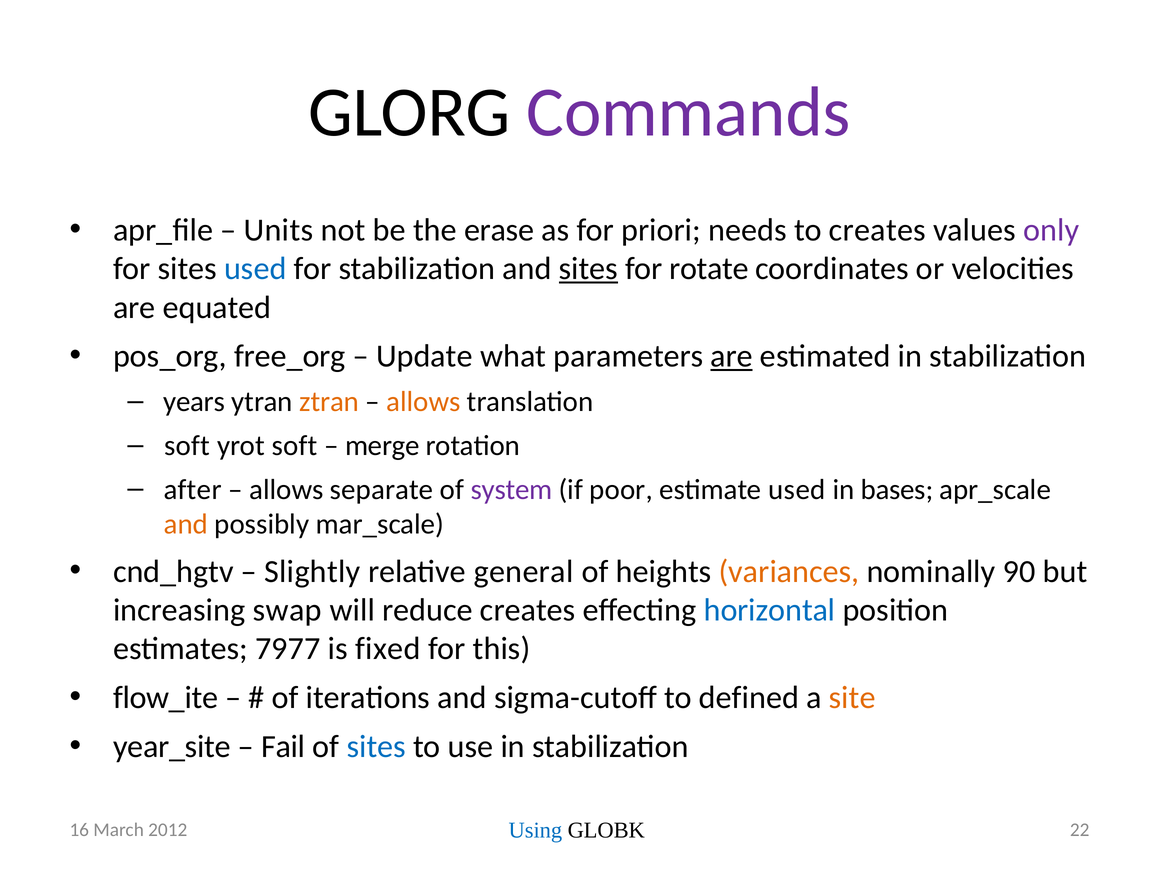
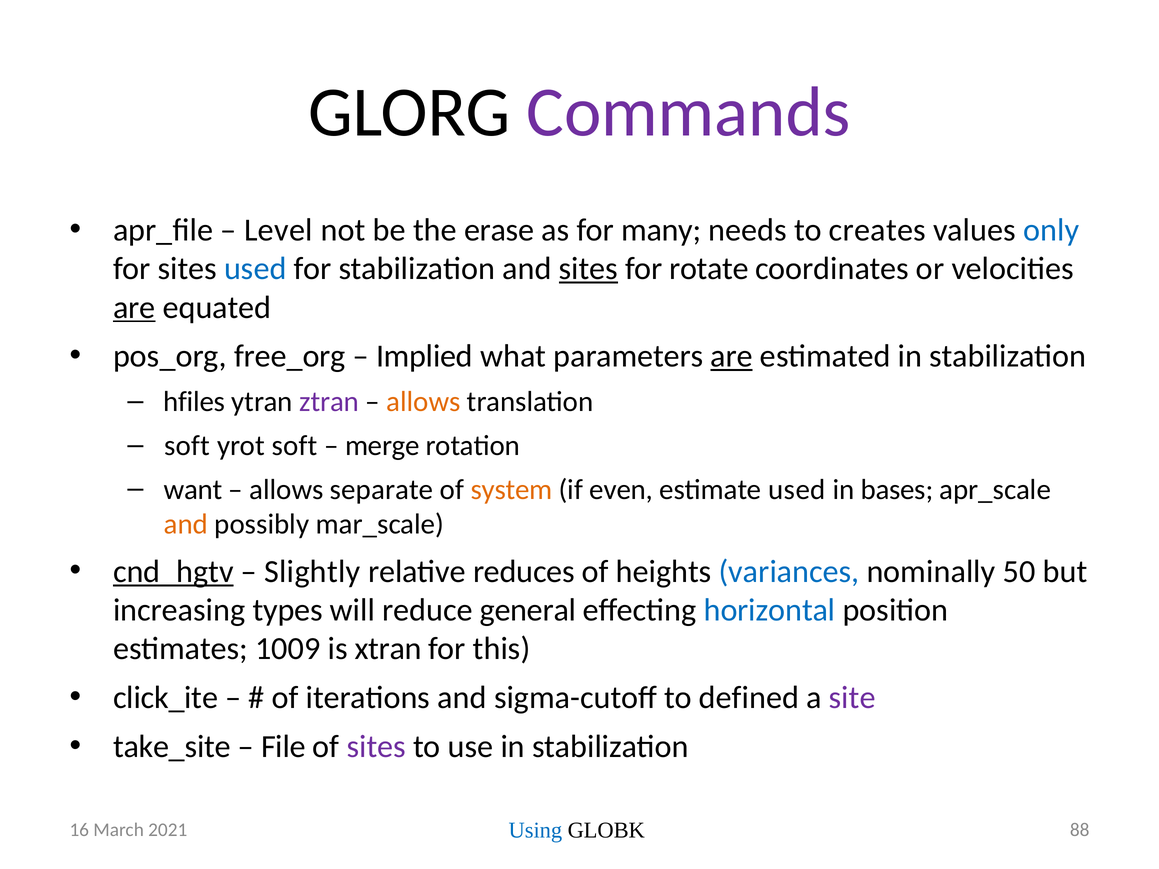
Units: Units -> Level
priori: priori -> many
only colour: purple -> blue
are at (134, 307) underline: none -> present
Update: Update -> Implied
years: years -> hfiles
ztran colour: orange -> purple
after: after -> want
system colour: purple -> orange
poor: poor -> even
cnd_hgtv underline: none -> present
general: general -> reduces
variances colour: orange -> blue
90: 90 -> 50
swap: swap -> types
reduce creates: creates -> general
7977: 7977 -> 1009
fixed: fixed -> xtran
flow_ite: flow_ite -> click_ite
site colour: orange -> purple
year_site: year_site -> take_site
Fail: Fail -> File
sites at (376, 747) colour: blue -> purple
22: 22 -> 88
2012: 2012 -> 2021
